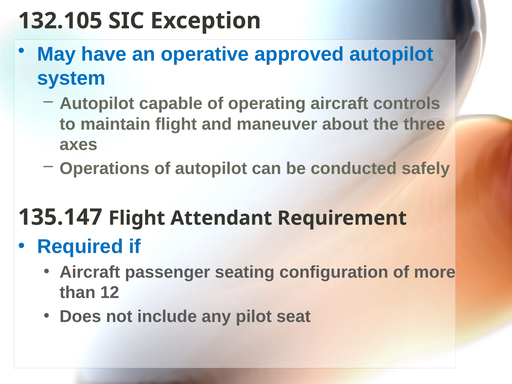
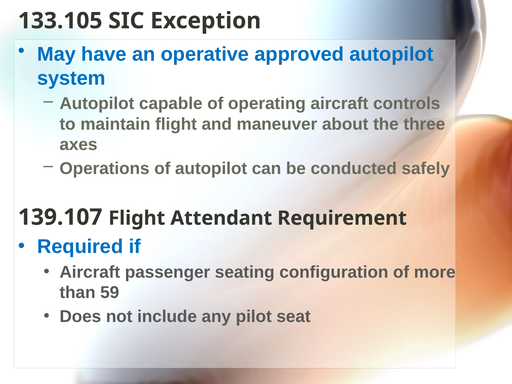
132.105: 132.105 -> 133.105
135.147: 135.147 -> 139.107
12: 12 -> 59
